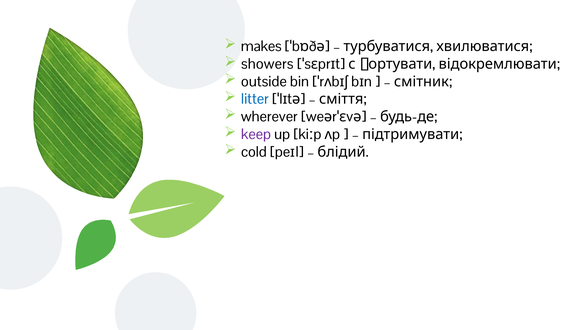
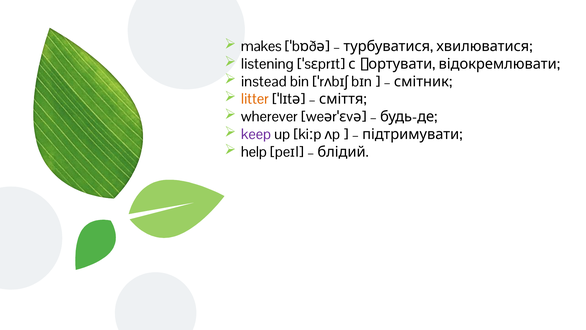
showers: showers -> listening
outside: outside -> instead
litter colour: blue -> orange
cold: cold -> help
